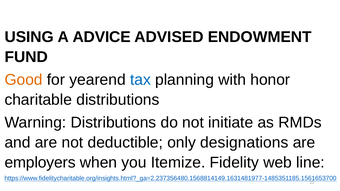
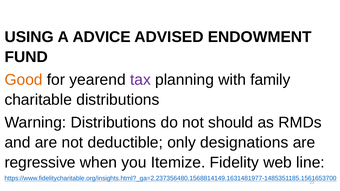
tax colour: blue -> purple
honor: honor -> family
initiate: initiate -> should
employers: employers -> regressive
